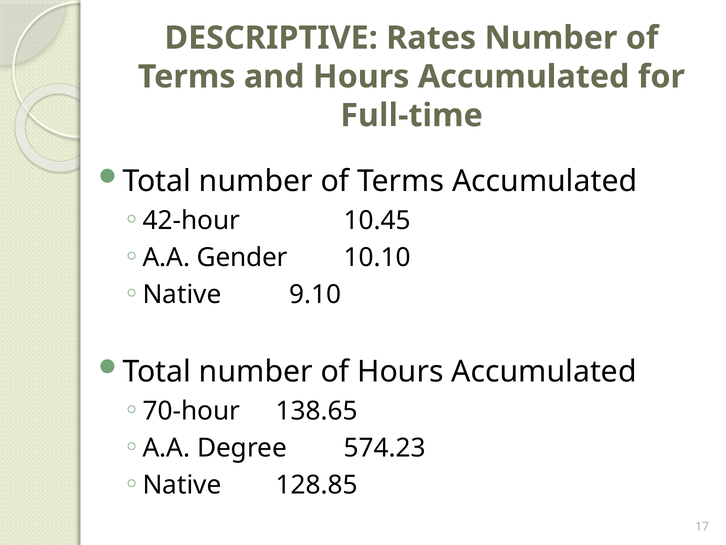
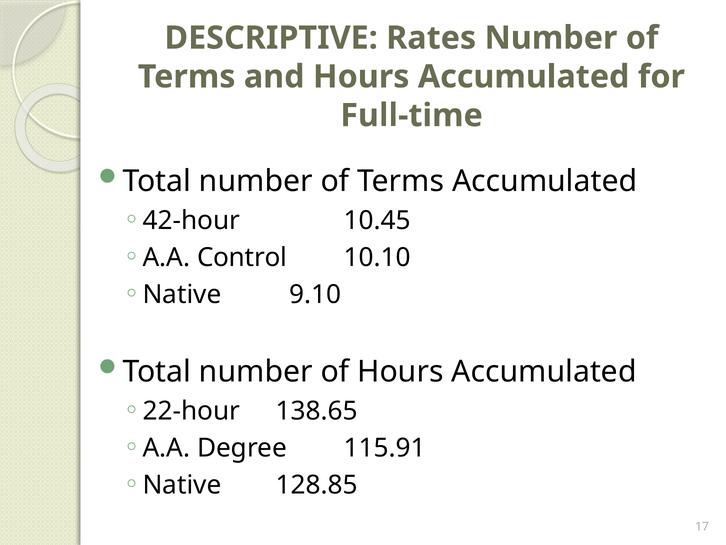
Gender: Gender -> Control
70-hour: 70-hour -> 22-hour
574.23: 574.23 -> 115.91
